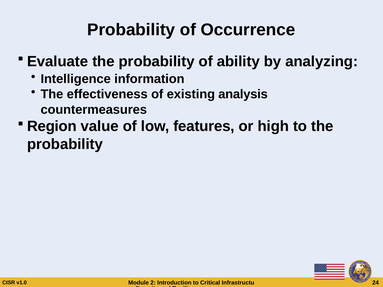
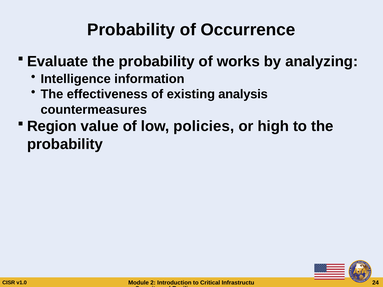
ability: ability -> works
features: features -> policies
